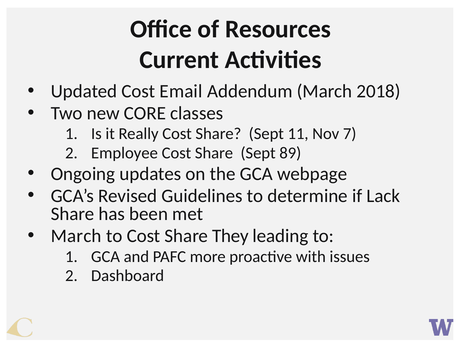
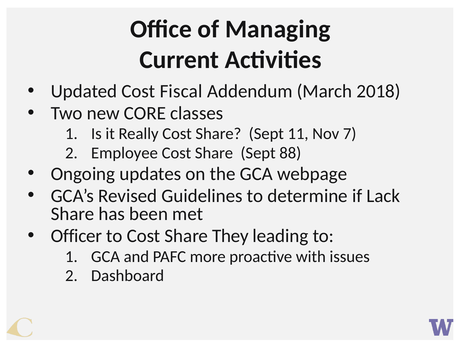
Resources: Resources -> Managing
Email: Email -> Fiscal
89: 89 -> 88
March at (76, 236): March -> Officer
